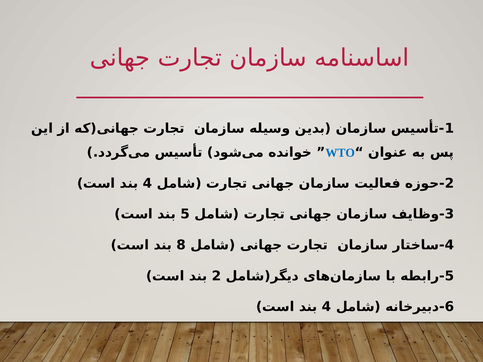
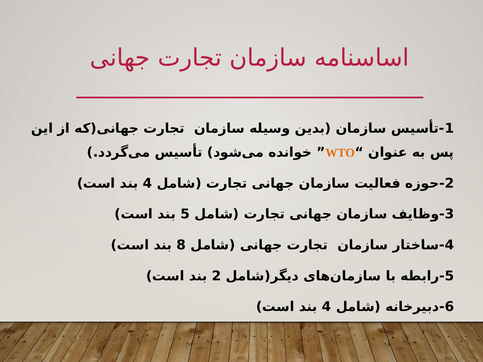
WTO colour: blue -> orange
